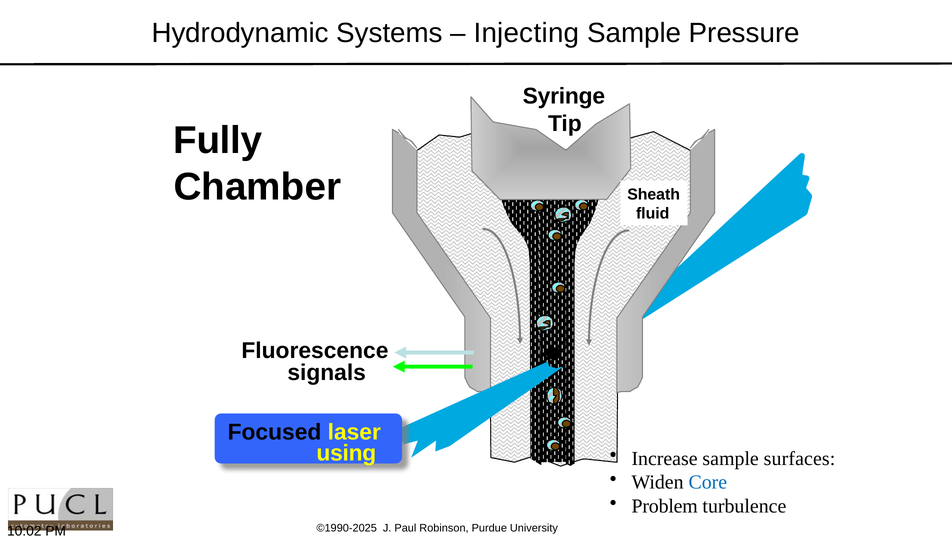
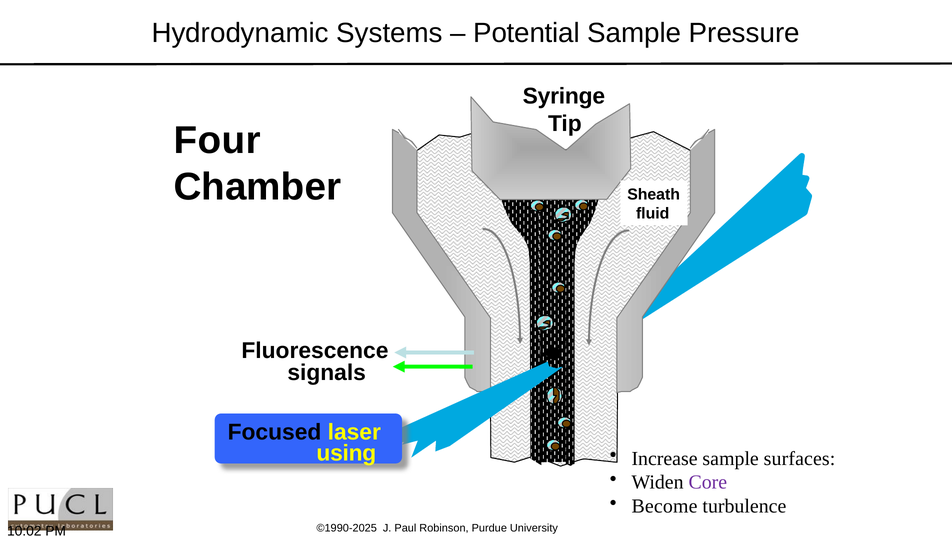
Injecting: Injecting -> Potential
Fully: Fully -> Four
Core colour: blue -> purple
Problem: Problem -> Become
